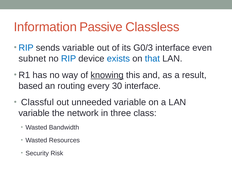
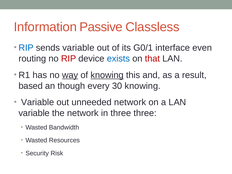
G0/3: G0/3 -> G0/1
subnet: subnet -> routing
RIP at (69, 59) colour: blue -> red
that colour: blue -> red
way underline: none -> present
routing: routing -> though
30 interface: interface -> knowing
Classful at (38, 102): Classful -> Variable
unneeded variable: variable -> network
three class: class -> three
